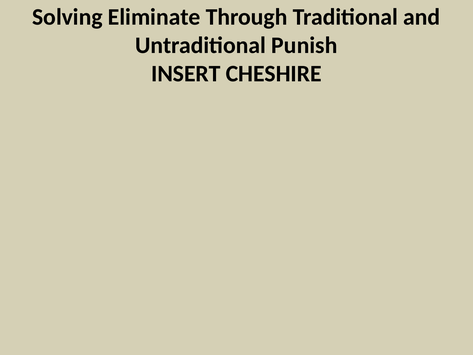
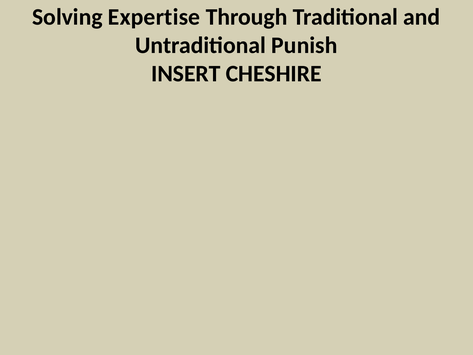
Eliminate: Eliminate -> Expertise
